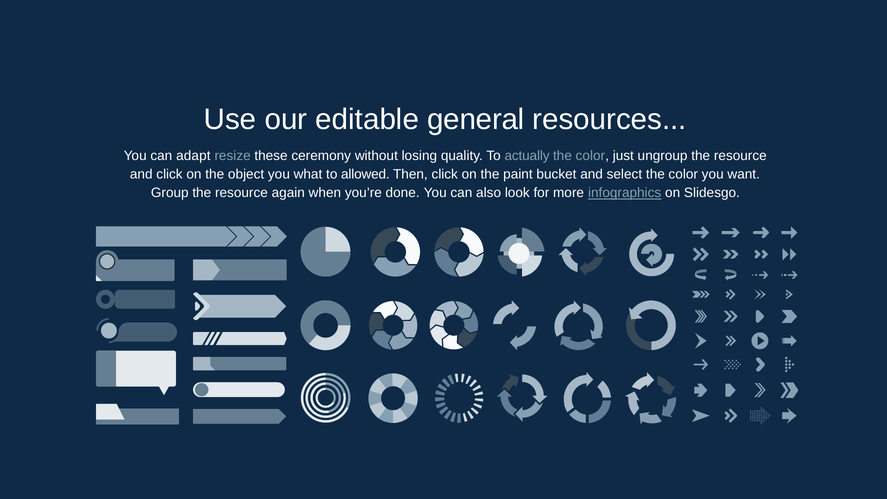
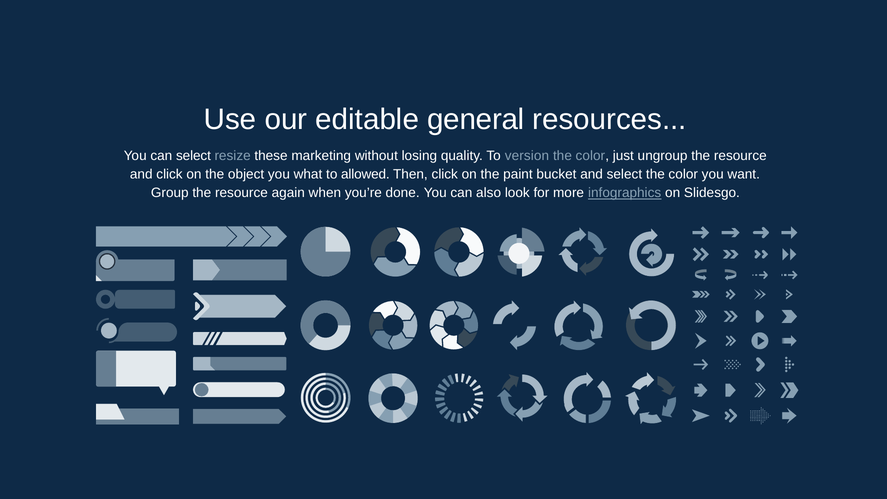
can adapt: adapt -> select
ceremony: ceremony -> marketing
actually: actually -> version
